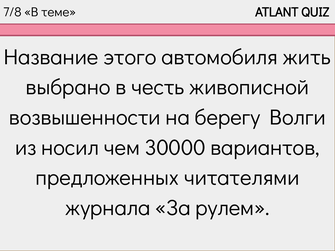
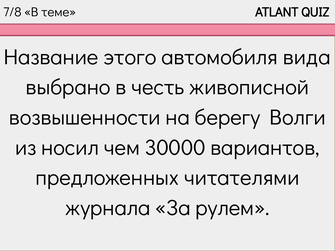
жить: жить -> вида
